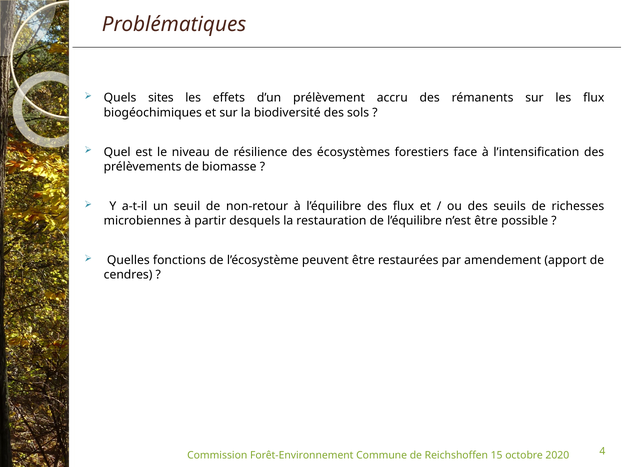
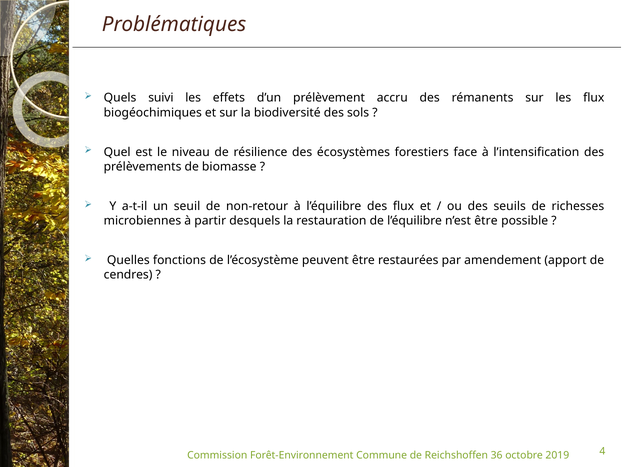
sites: sites -> suivi
15: 15 -> 36
2020: 2020 -> 2019
